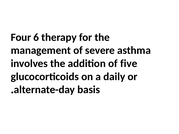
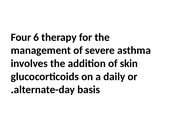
five: five -> skin
